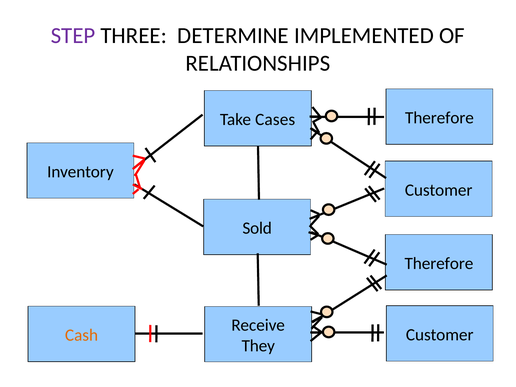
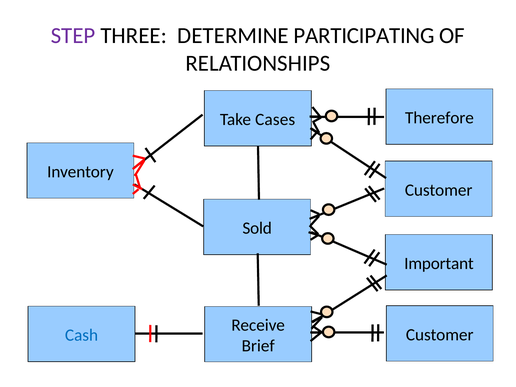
IMPLEMENTED: IMPLEMENTED -> PARTICIPATING
Therefore at (439, 263): Therefore -> Important
Cash colour: orange -> blue
They: They -> Brief
